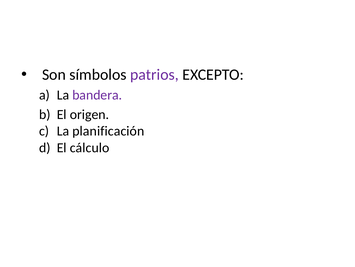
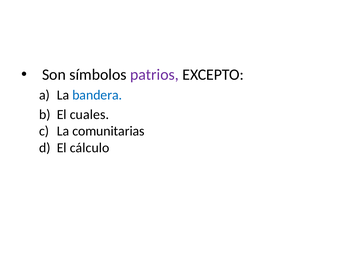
bandera colour: purple -> blue
origen: origen -> cuales
planificación: planificación -> comunitarias
